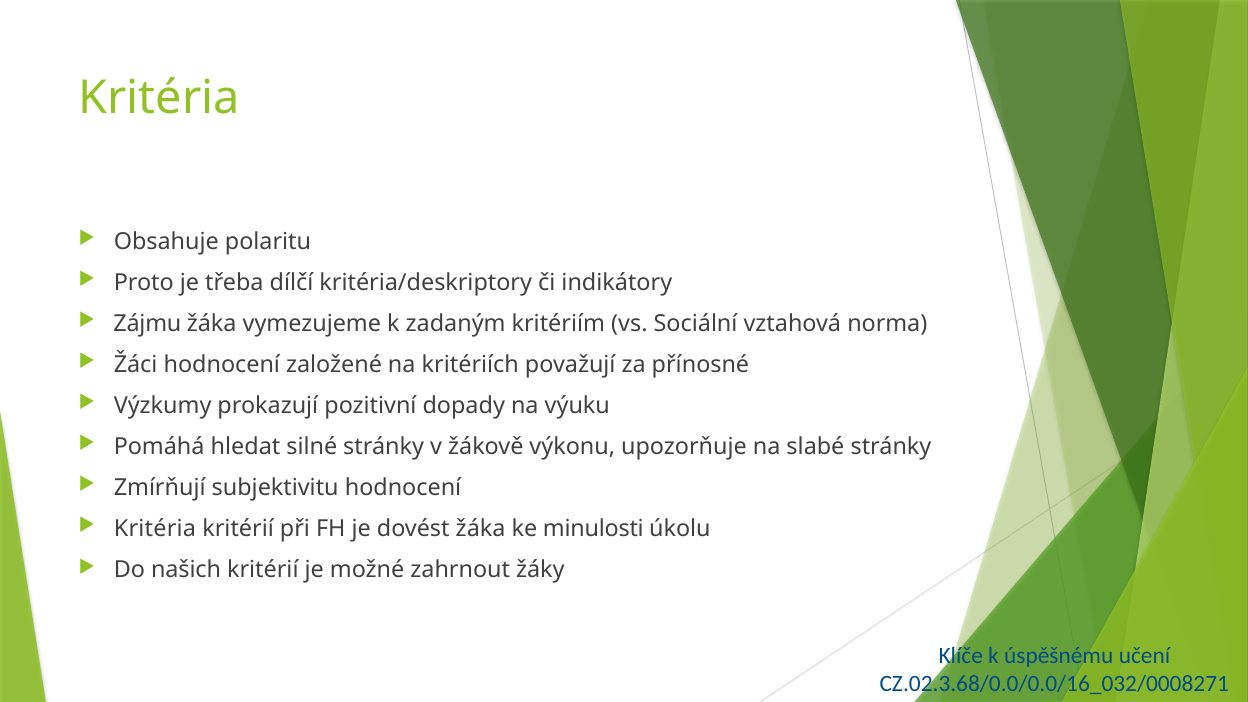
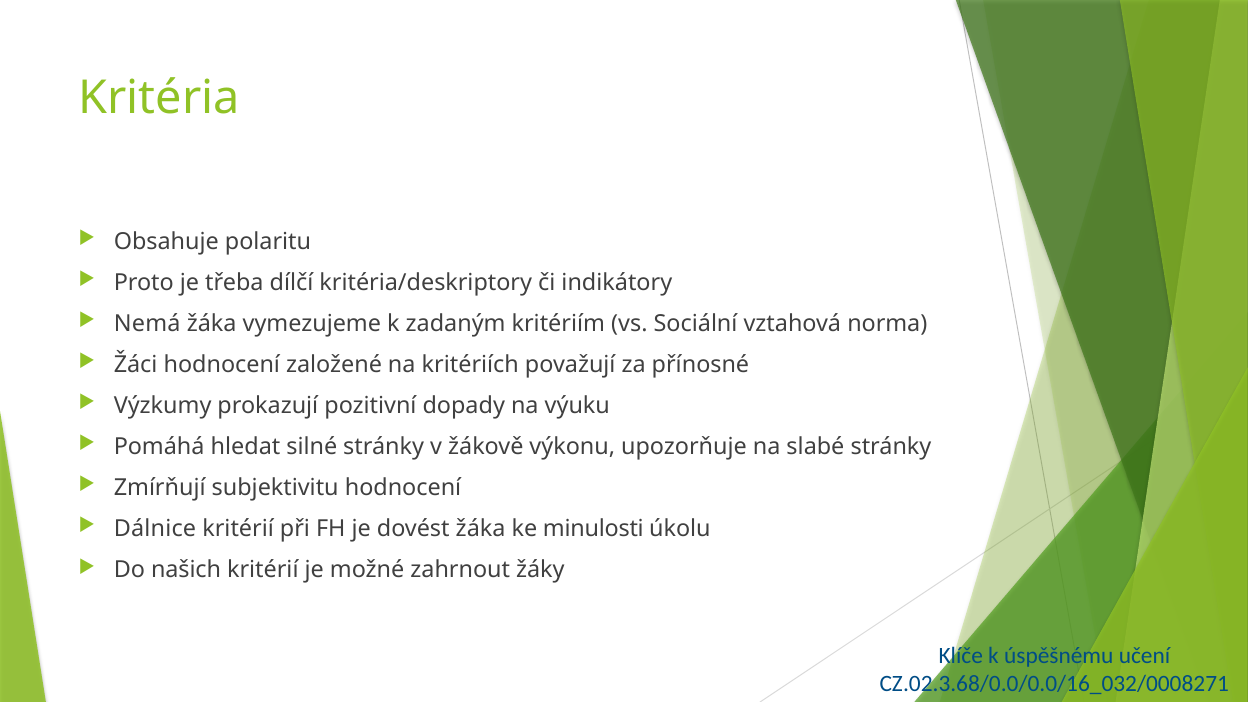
Zájmu: Zájmu -> Nemá
Kritéria at (155, 529): Kritéria -> Dálnice
